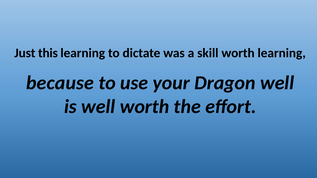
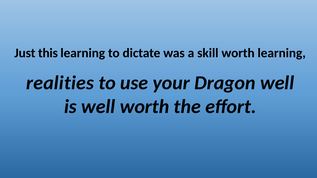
because: because -> realities
